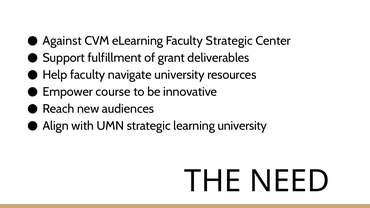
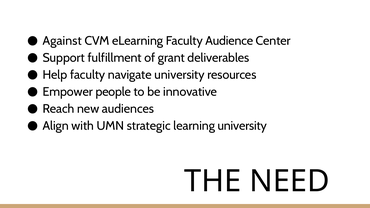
Faculty Strategic: Strategic -> Audience
course: course -> people
